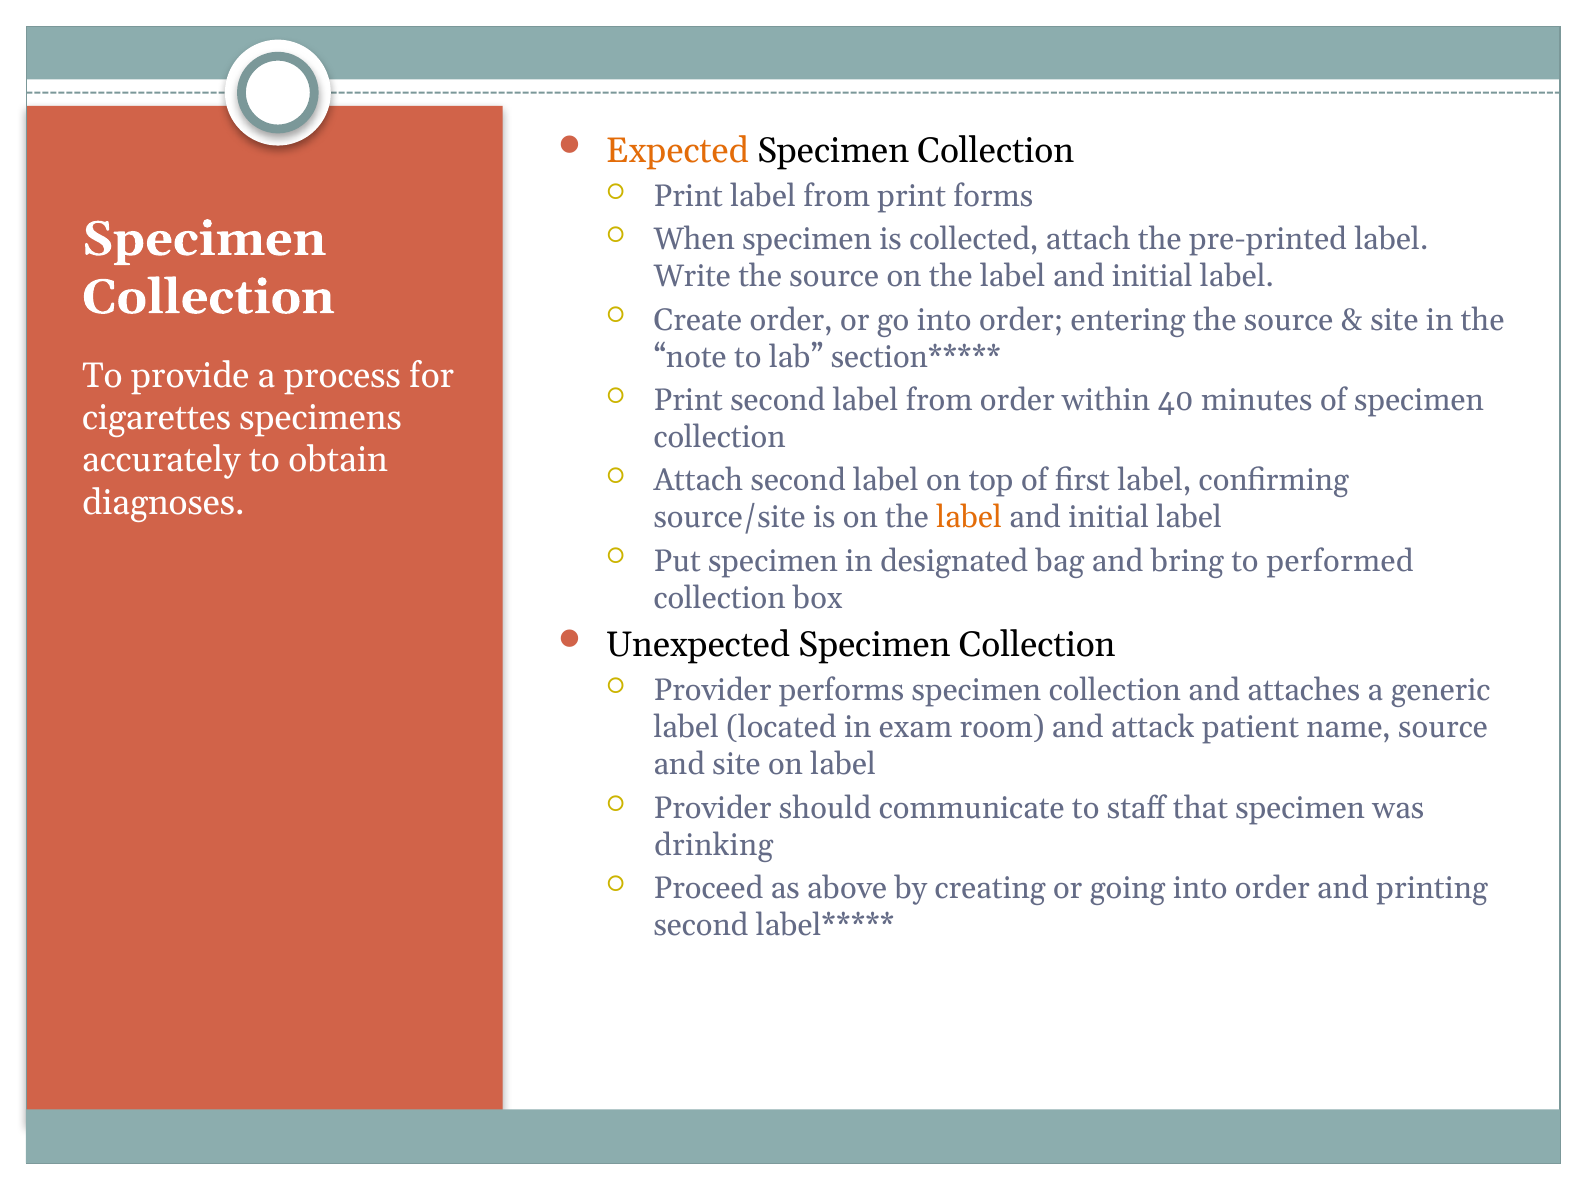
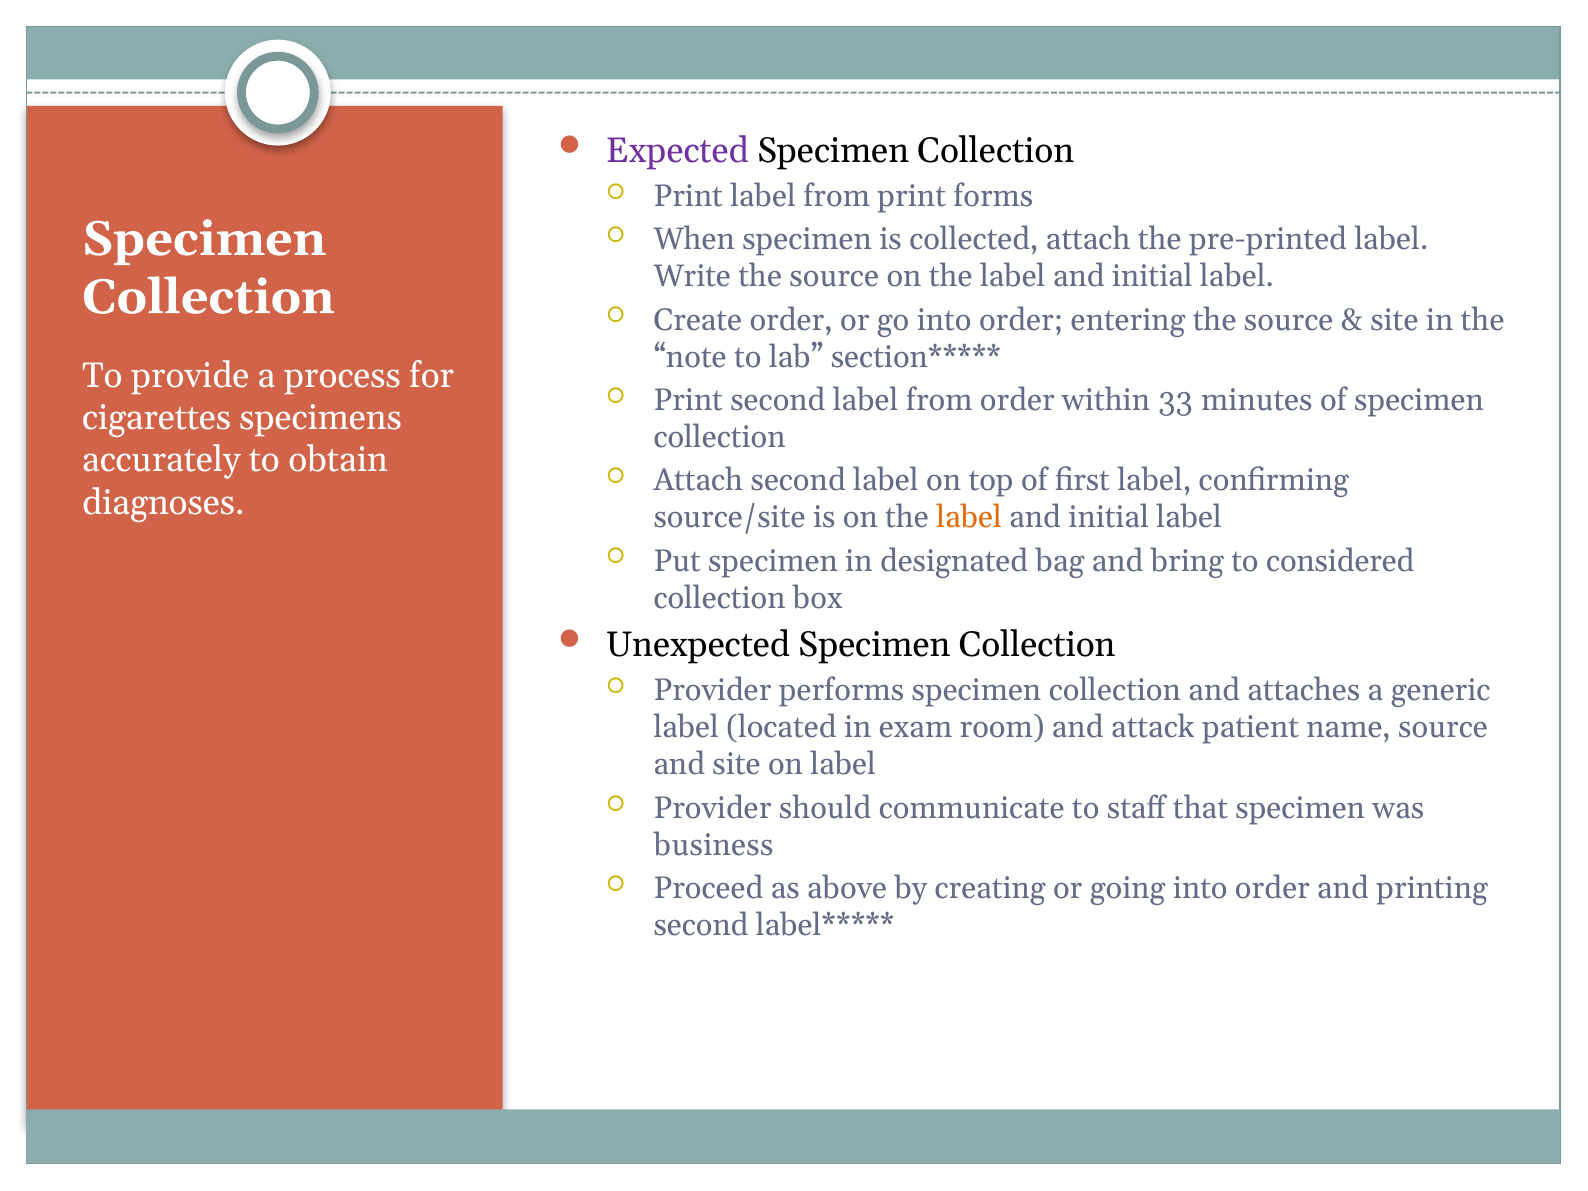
Expected colour: orange -> purple
40: 40 -> 33
performed: performed -> considered
drinking: drinking -> business
